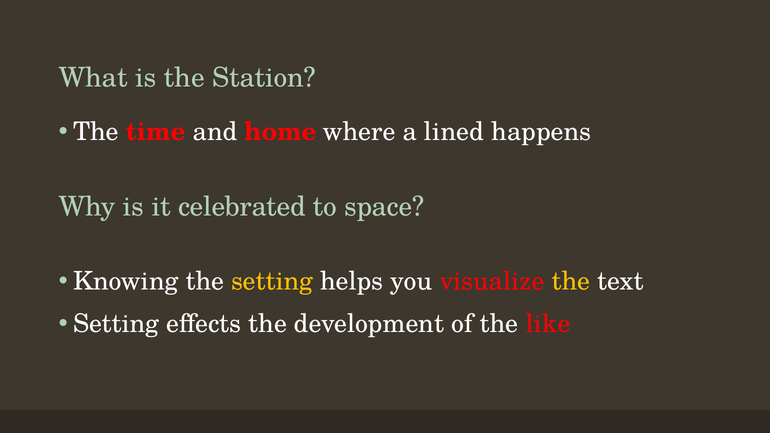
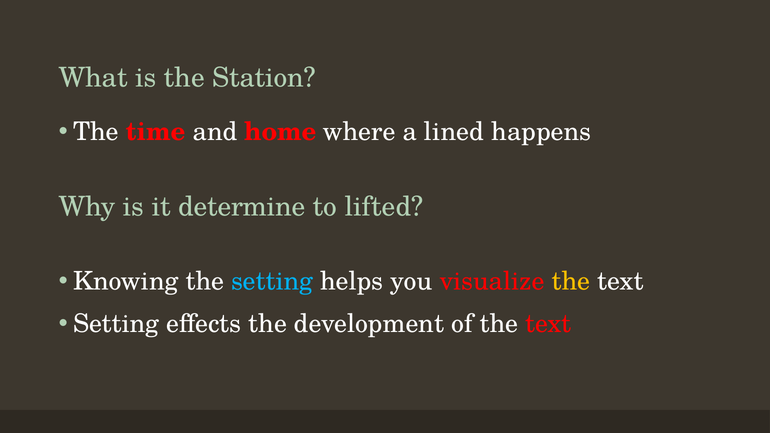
celebrated: celebrated -> determine
space: space -> lifted
setting at (272, 281) colour: yellow -> light blue
of the like: like -> text
